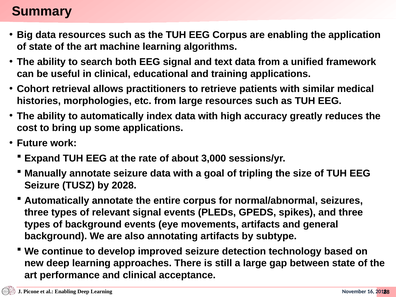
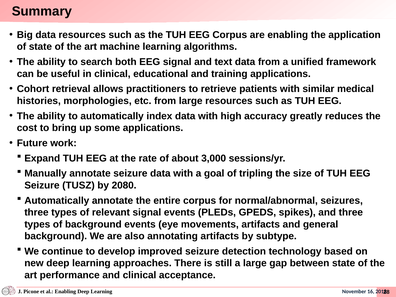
2028: 2028 -> 2080
